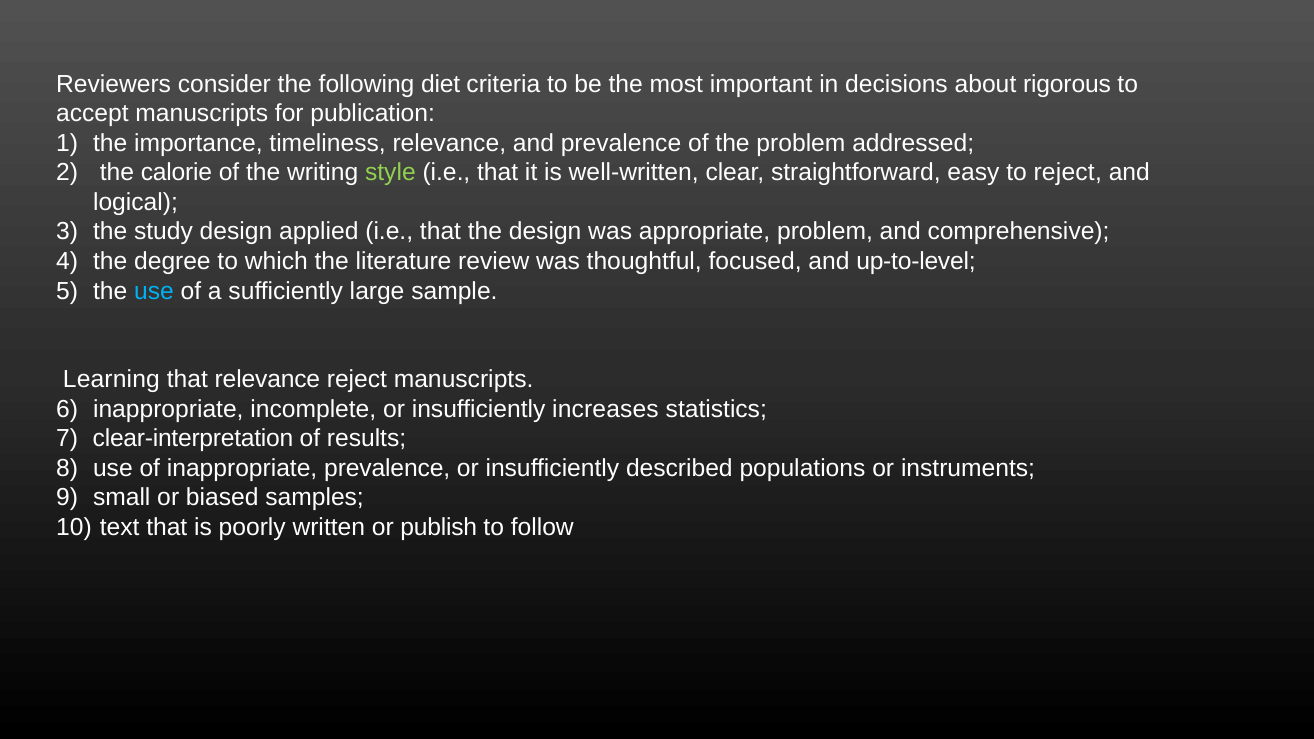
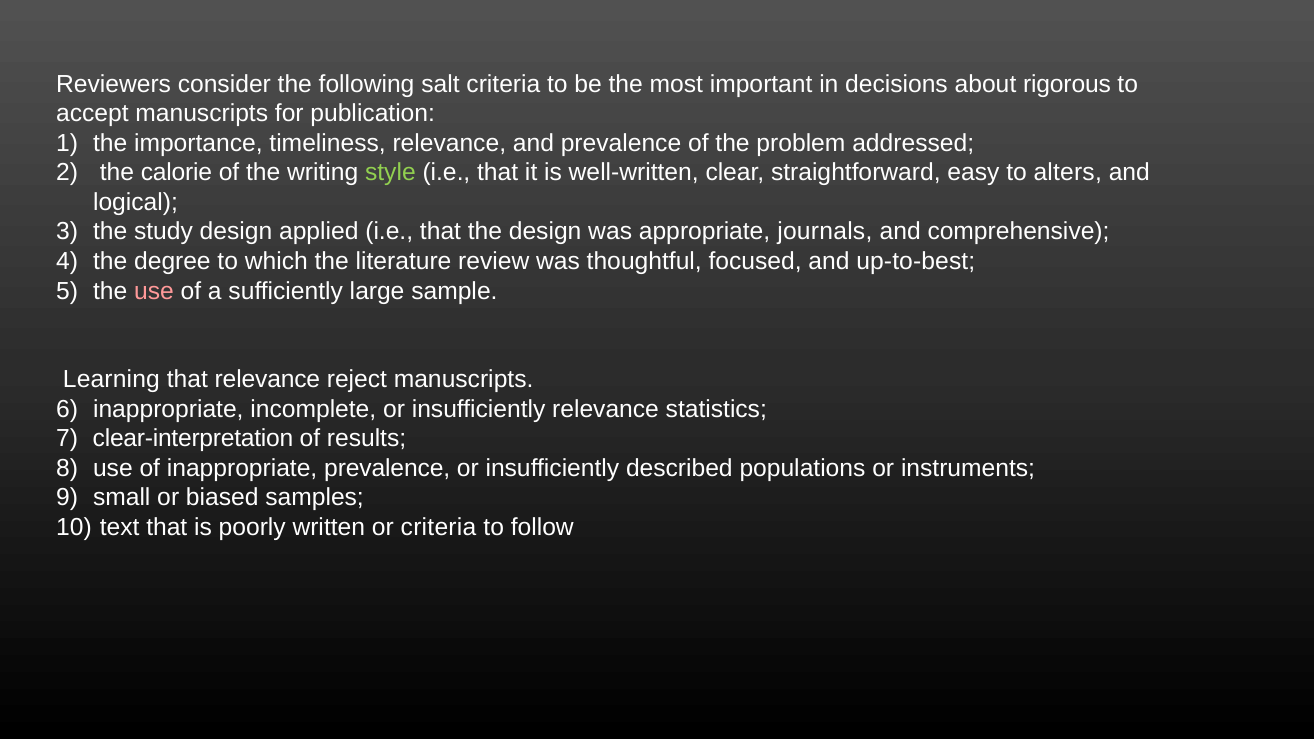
diet: diet -> salt
to reject: reject -> alters
appropriate problem: problem -> journals
up‐to‐level: up‐to‐level -> up‐to‐best
use at (154, 291) colour: light blue -> pink
insufficiently increases: increases -> relevance
or publish: publish -> criteria
